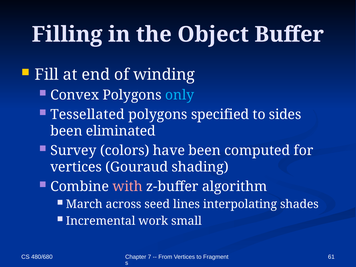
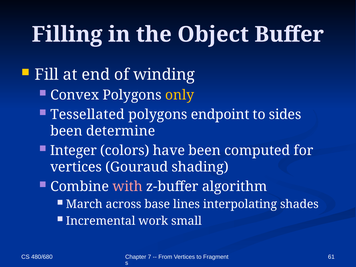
only colour: light blue -> yellow
specified: specified -> endpoint
eliminated: eliminated -> determine
Survey: Survey -> Integer
seed: seed -> base
